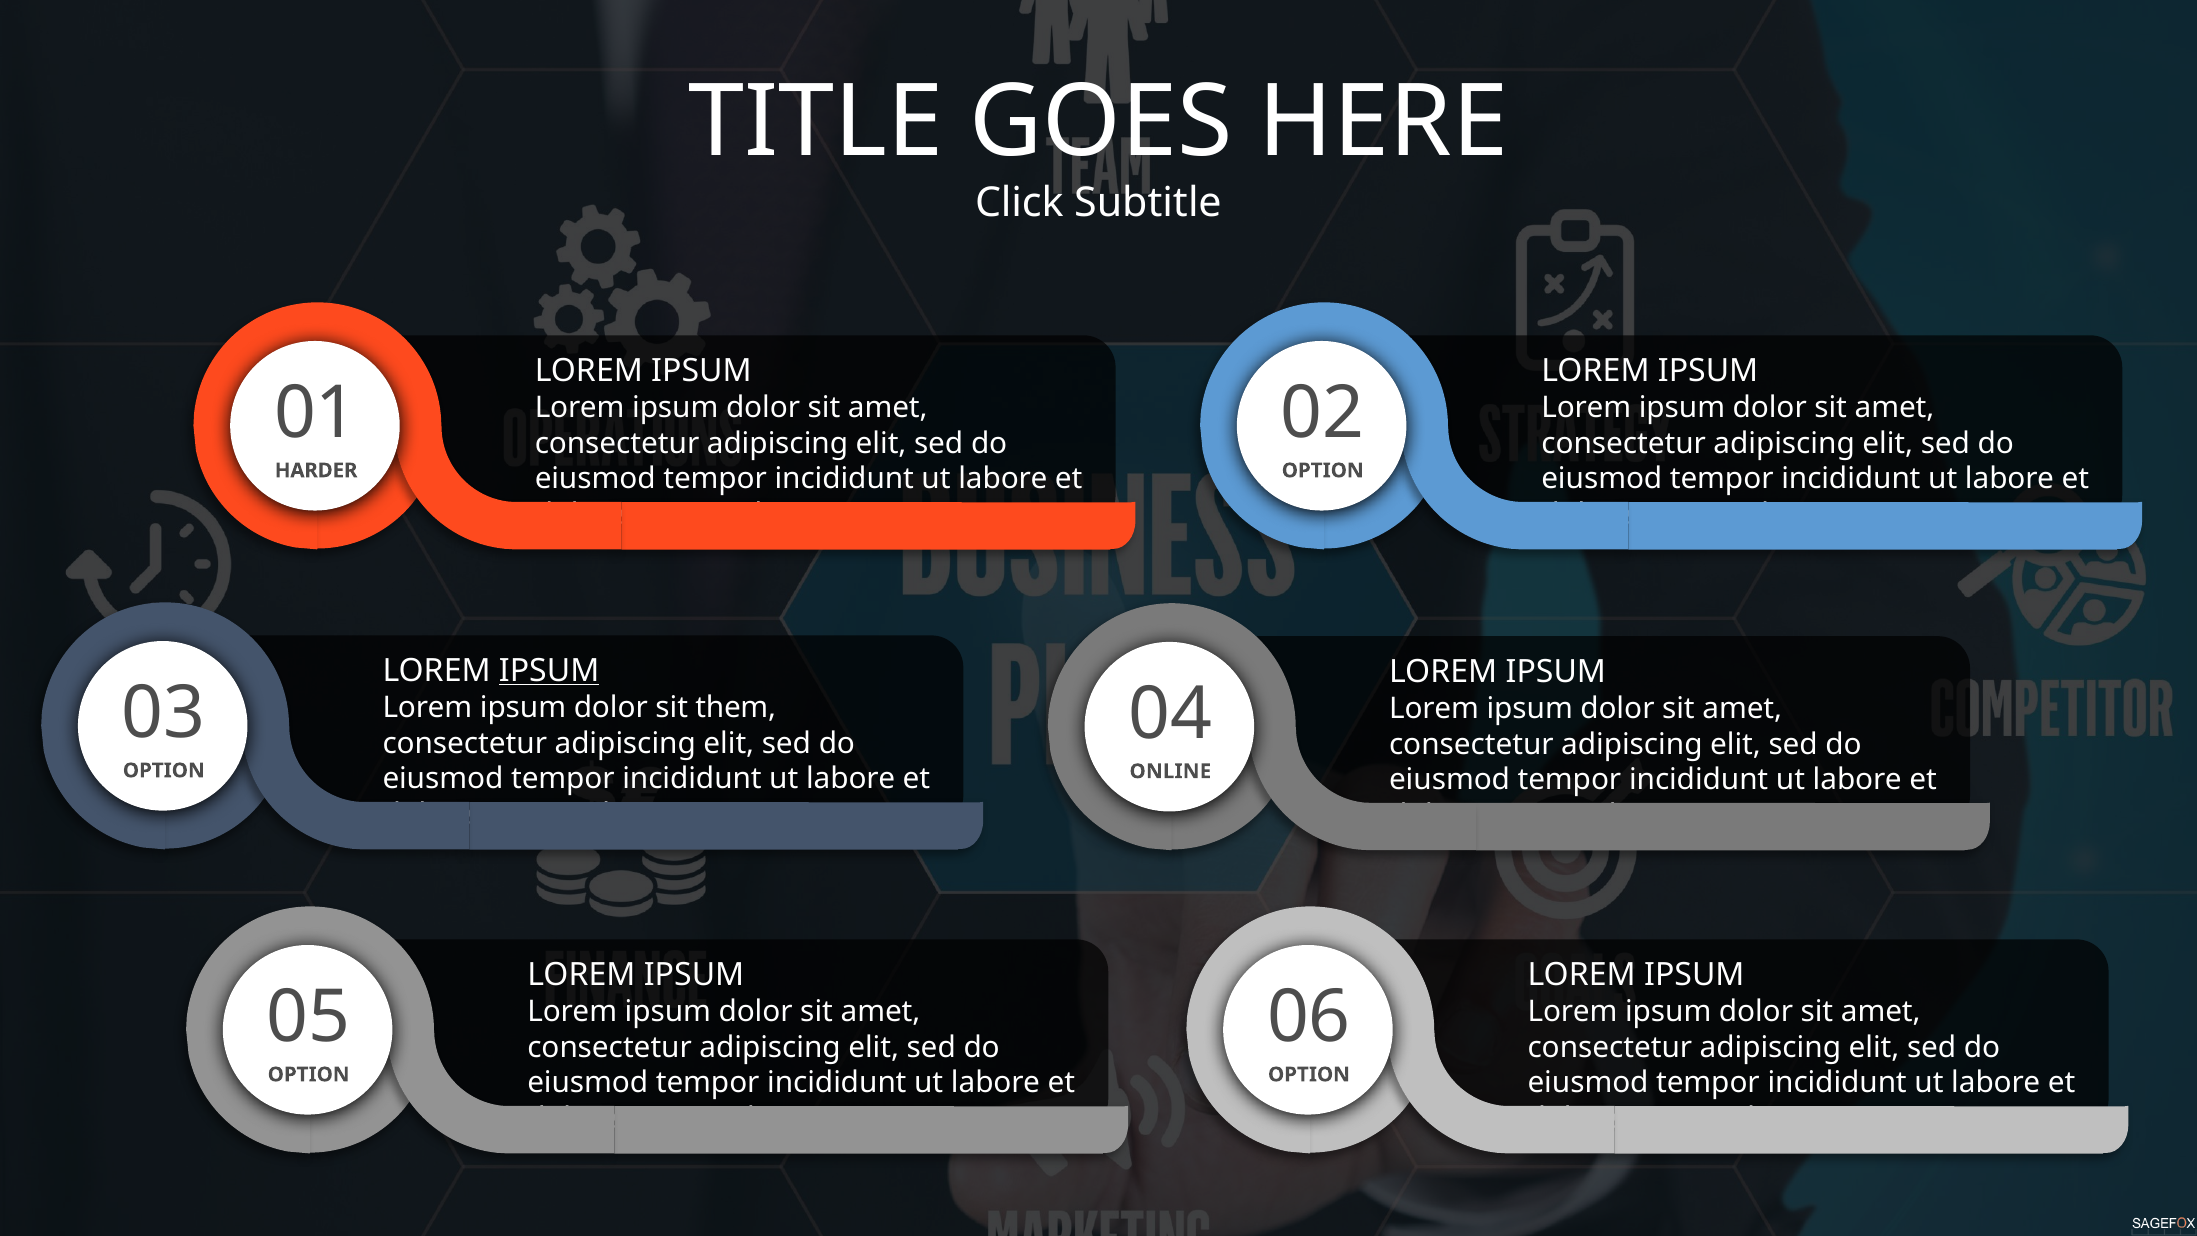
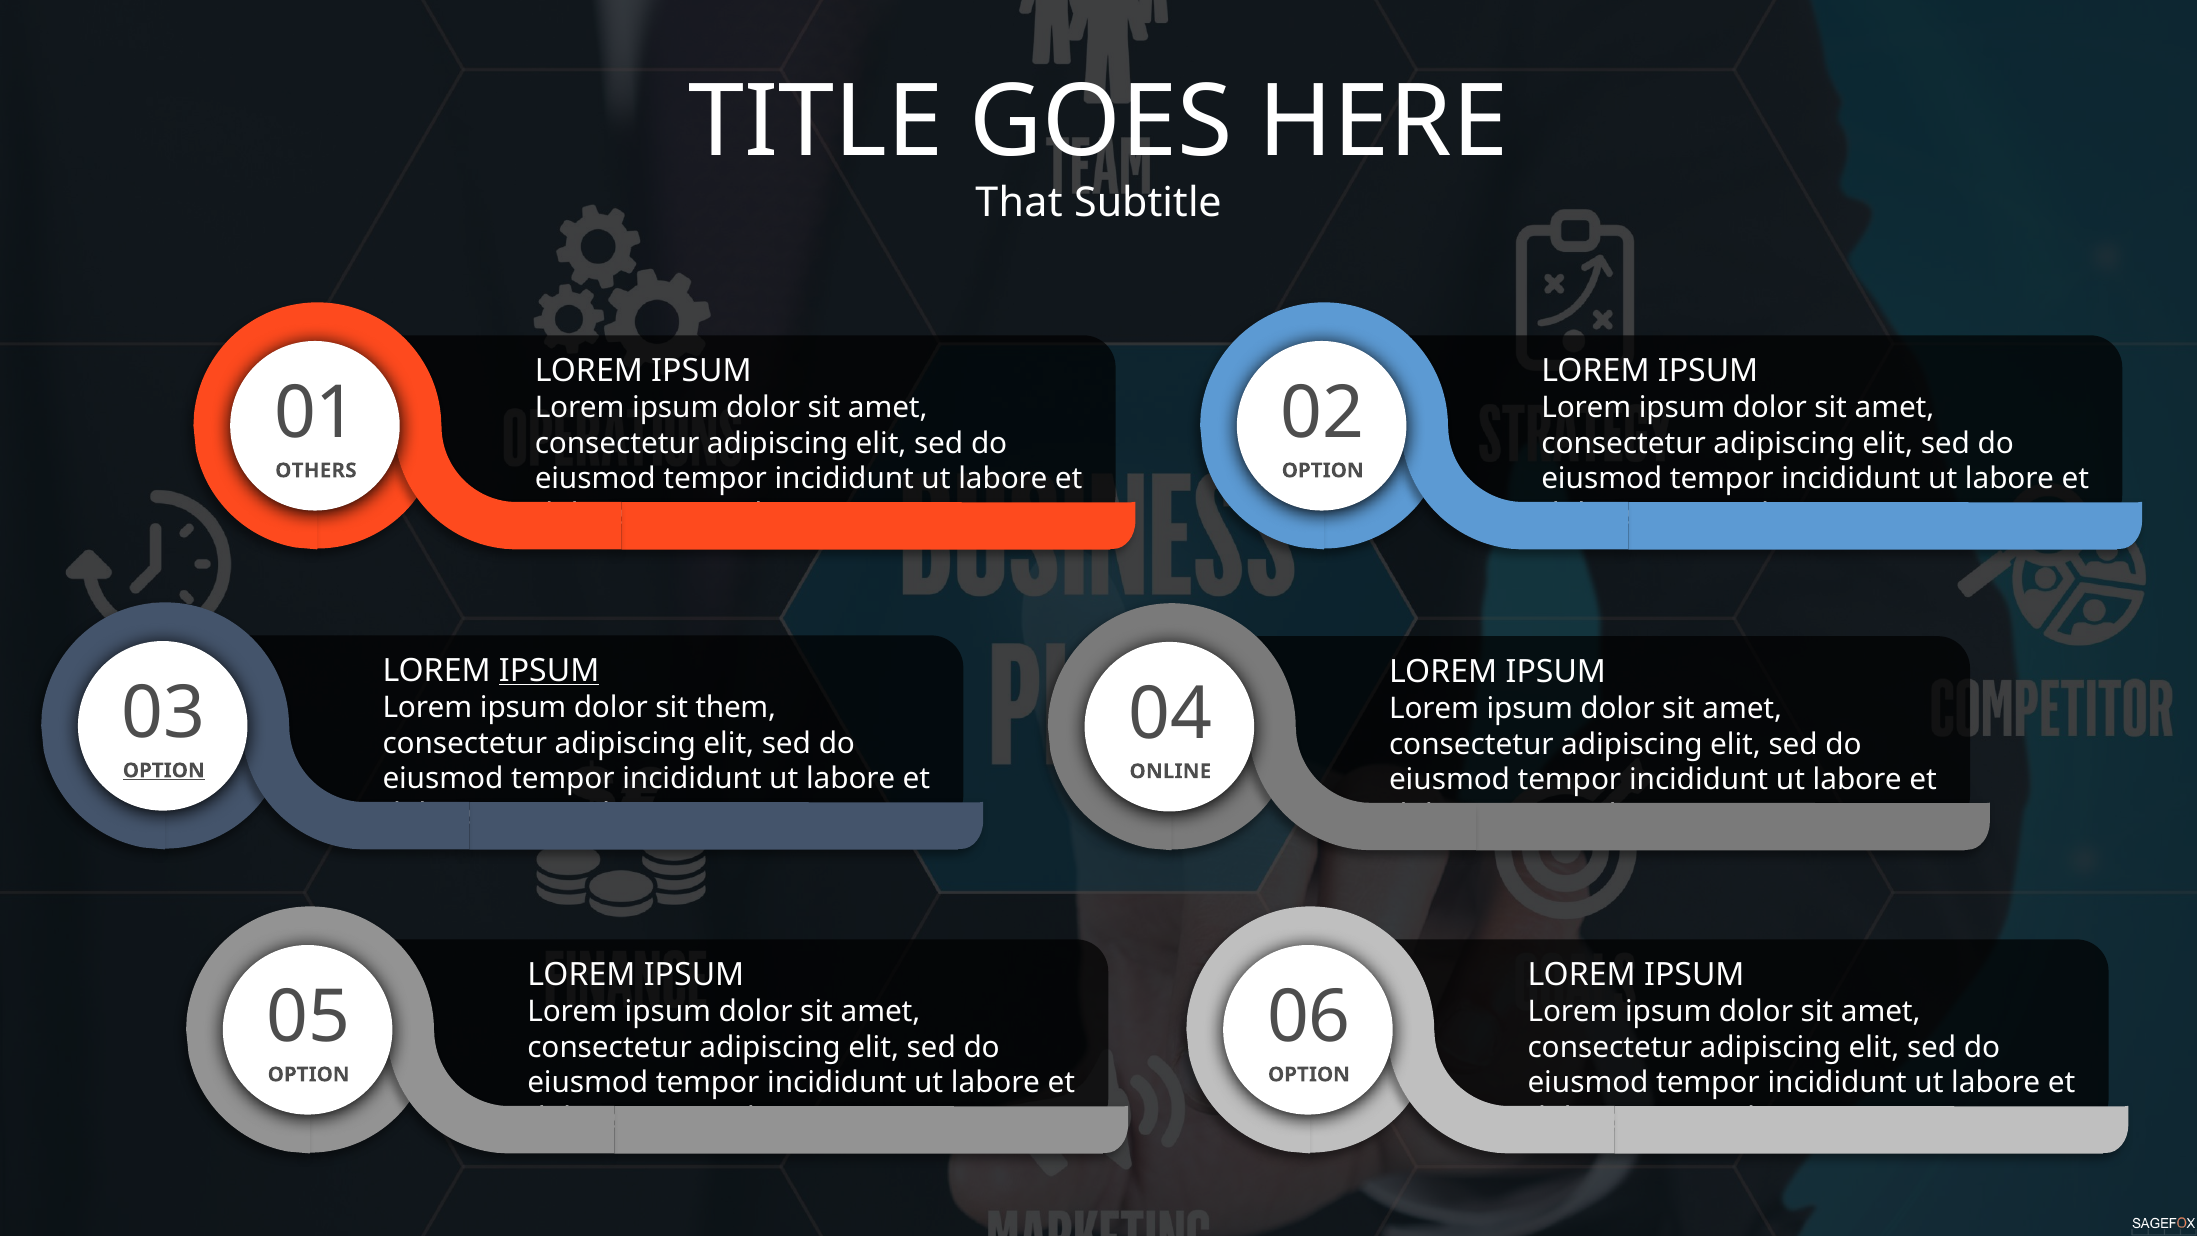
Click: Click -> That
HARDER: HARDER -> OTHERS
OPTION at (164, 770) underline: none -> present
